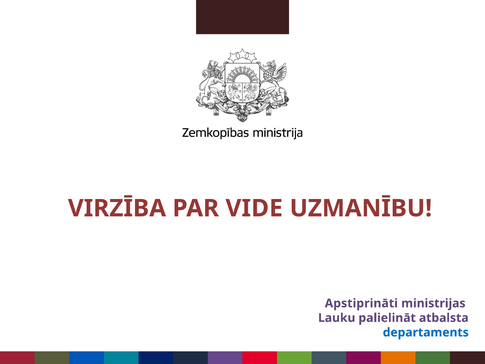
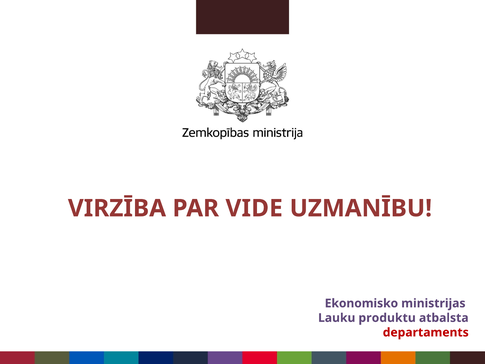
Apstiprināti: Apstiprināti -> Ekonomisko
palielināt: palielināt -> produktu
departaments colour: blue -> red
